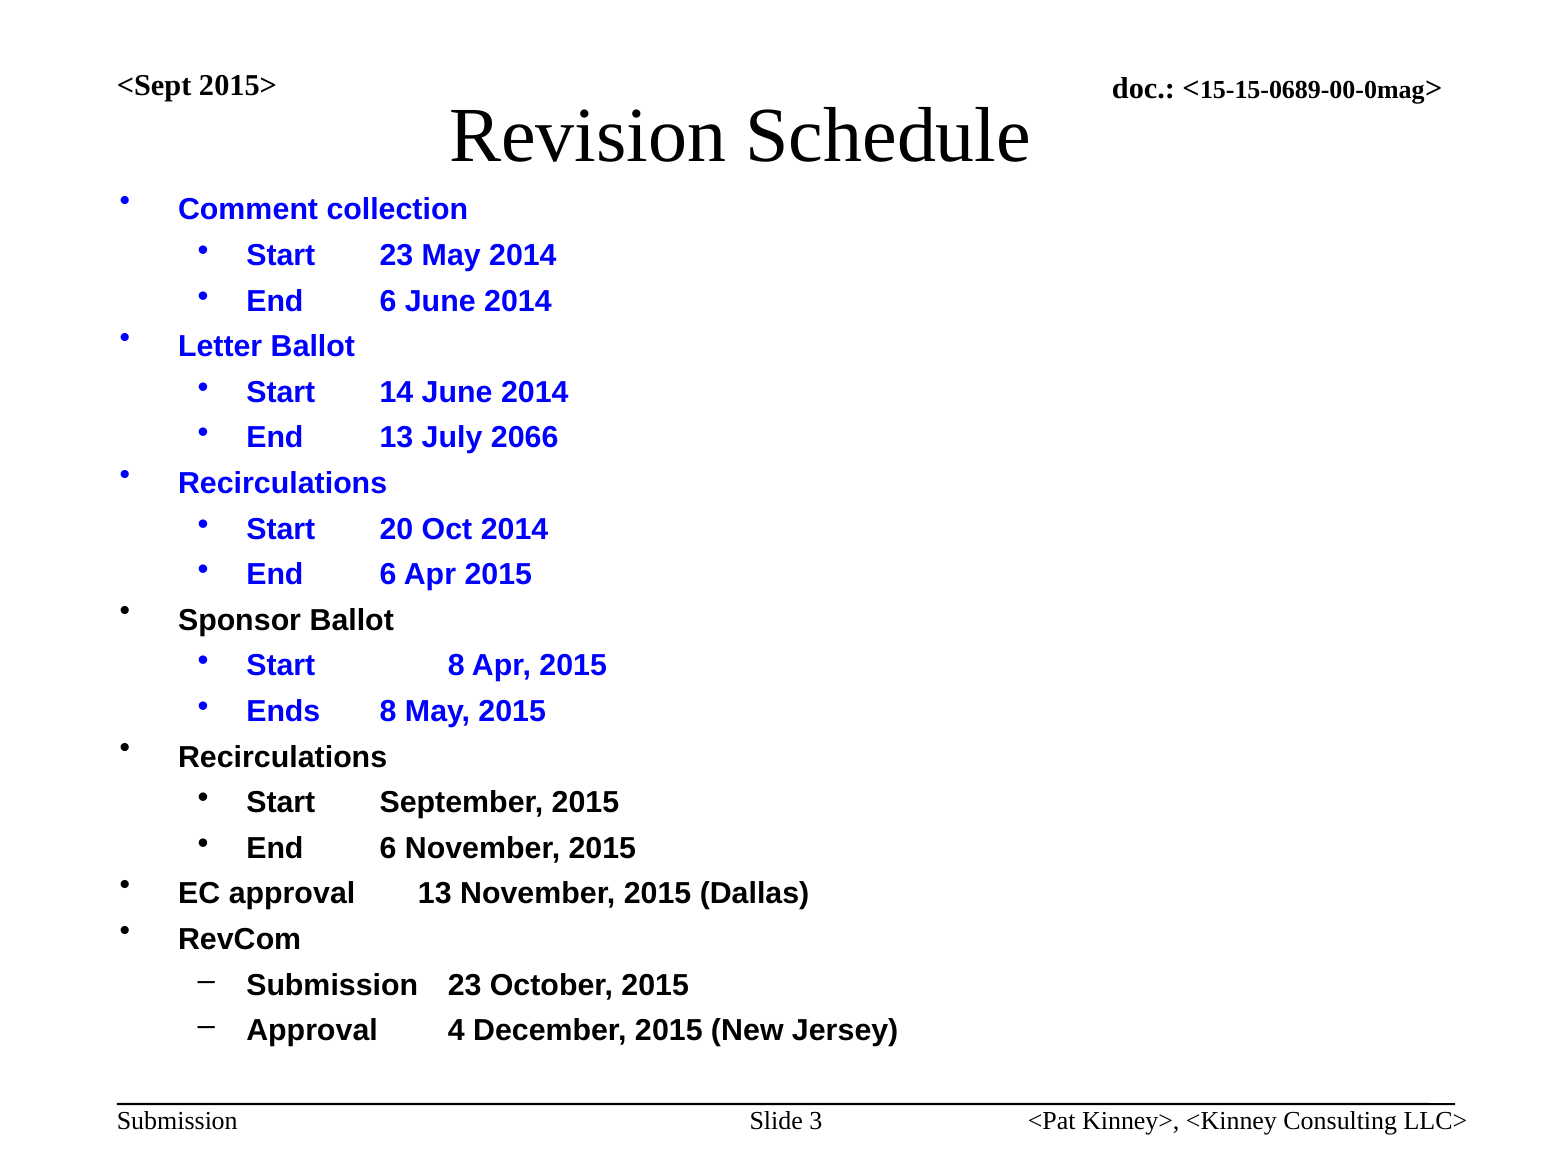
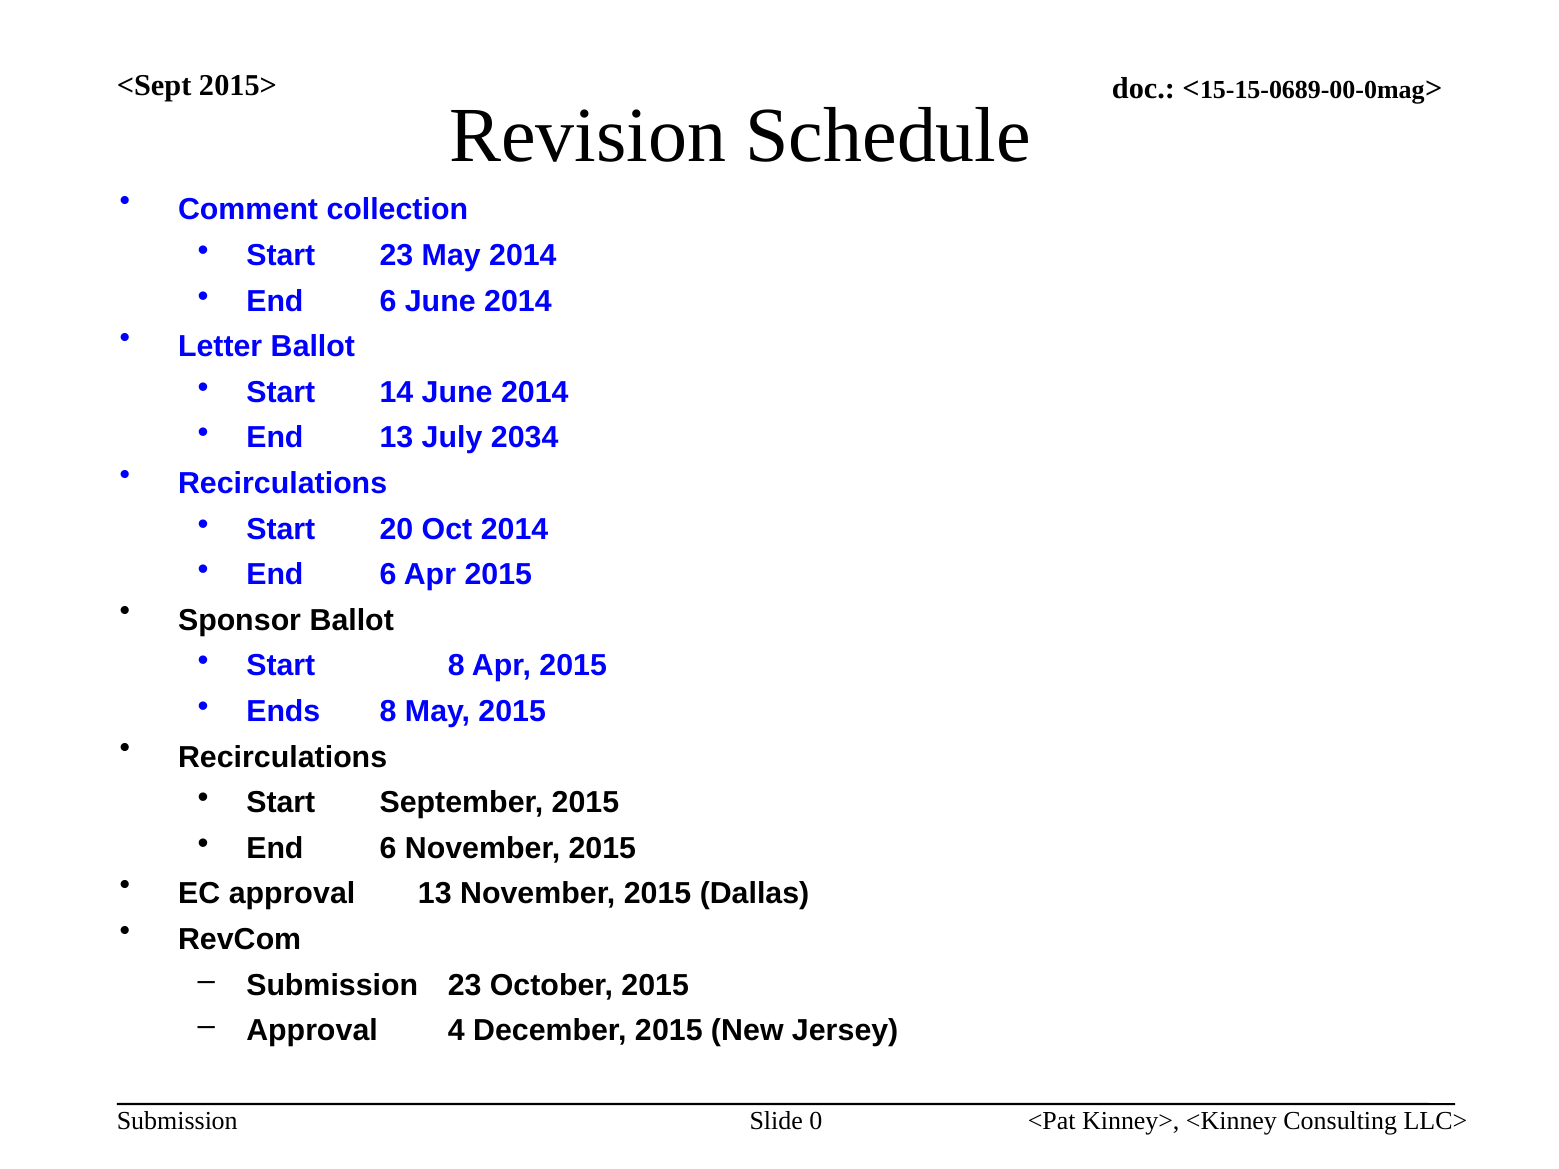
2066: 2066 -> 2034
3: 3 -> 0
